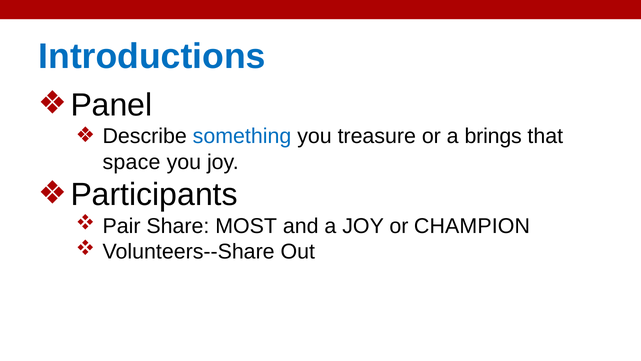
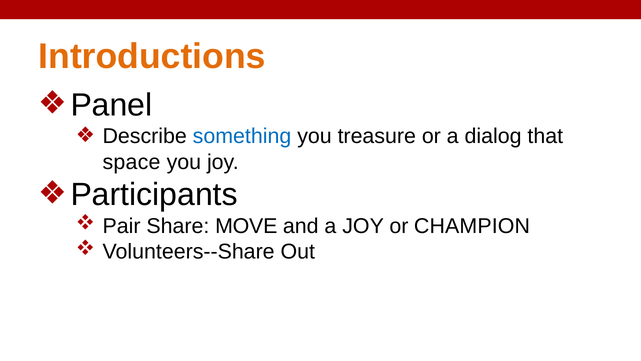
Introductions colour: blue -> orange
brings: brings -> dialog
MOST: MOST -> MOVE
